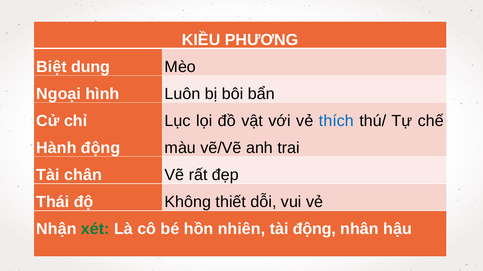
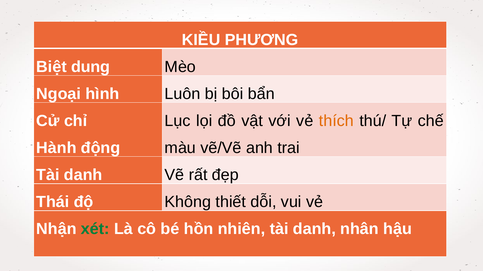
thích colour: blue -> orange
chân at (83, 175): chân -> danh
nhiên tài động: động -> danh
